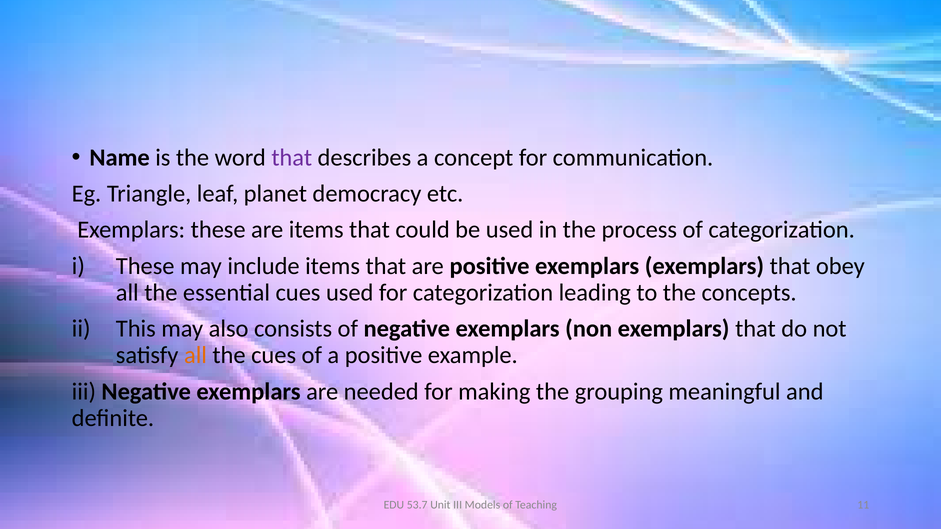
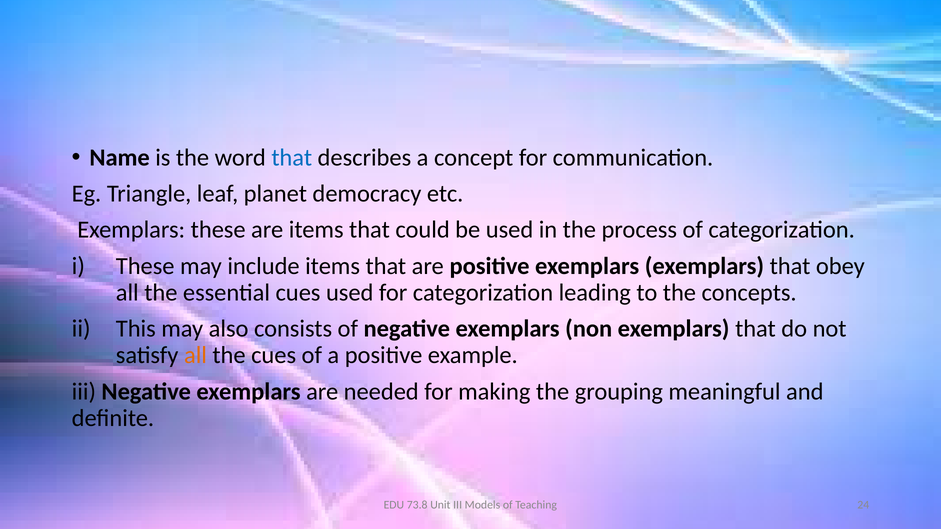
that at (292, 158) colour: purple -> blue
53.7: 53.7 -> 73.8
11: 11 -> 24
